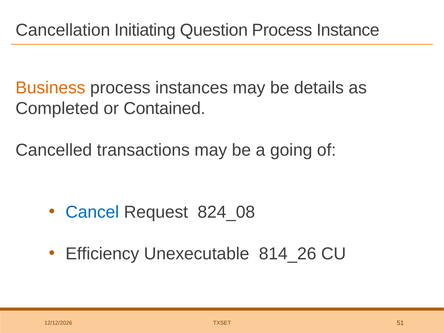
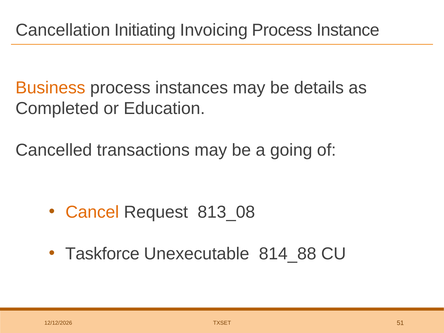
Question: Question -> Invoicing
Contained: Contained -> Education
Cancel colour: blue -> orange
824_08: 824_08 -> 813_08
Efficiency: Efficiency -> Taskforce
814_26: 814_26 -> 814_88
